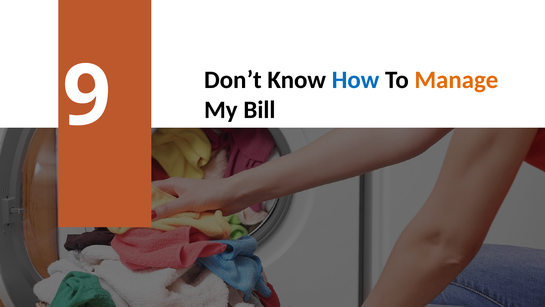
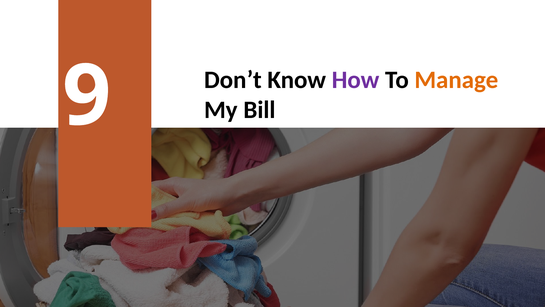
How colour: blue -> purple
